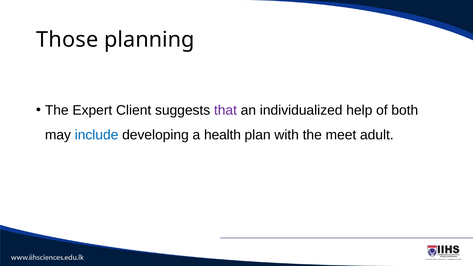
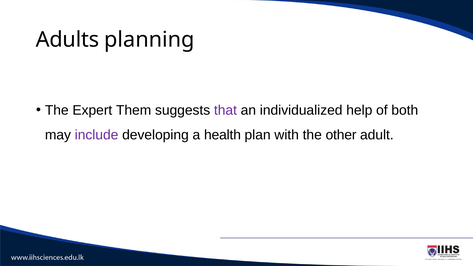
Those: Those -> Adults
Client: Client -> Them
include colour: blue -> purple
meet: meet -> other
